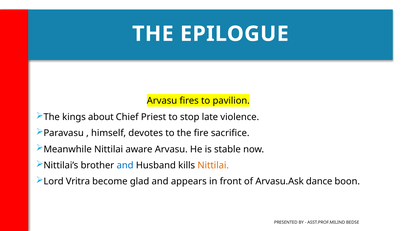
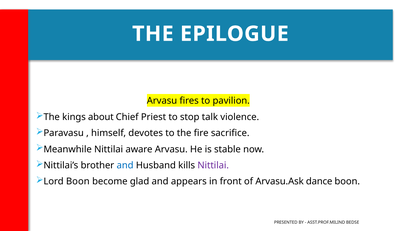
late: late -> talk
Nittilai at (213, 166) colour: orange -> purple
Lord Vritra: Vritra -> Boon
